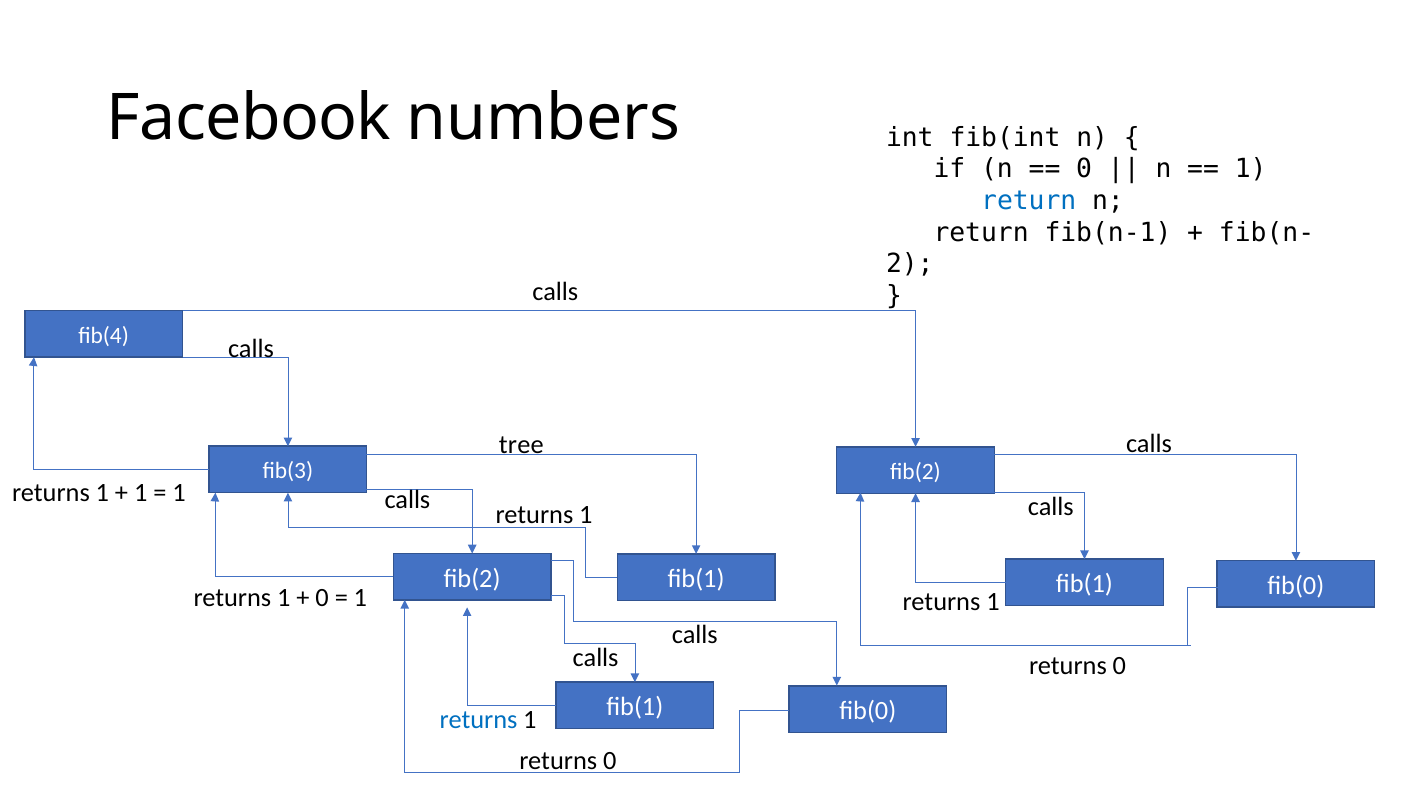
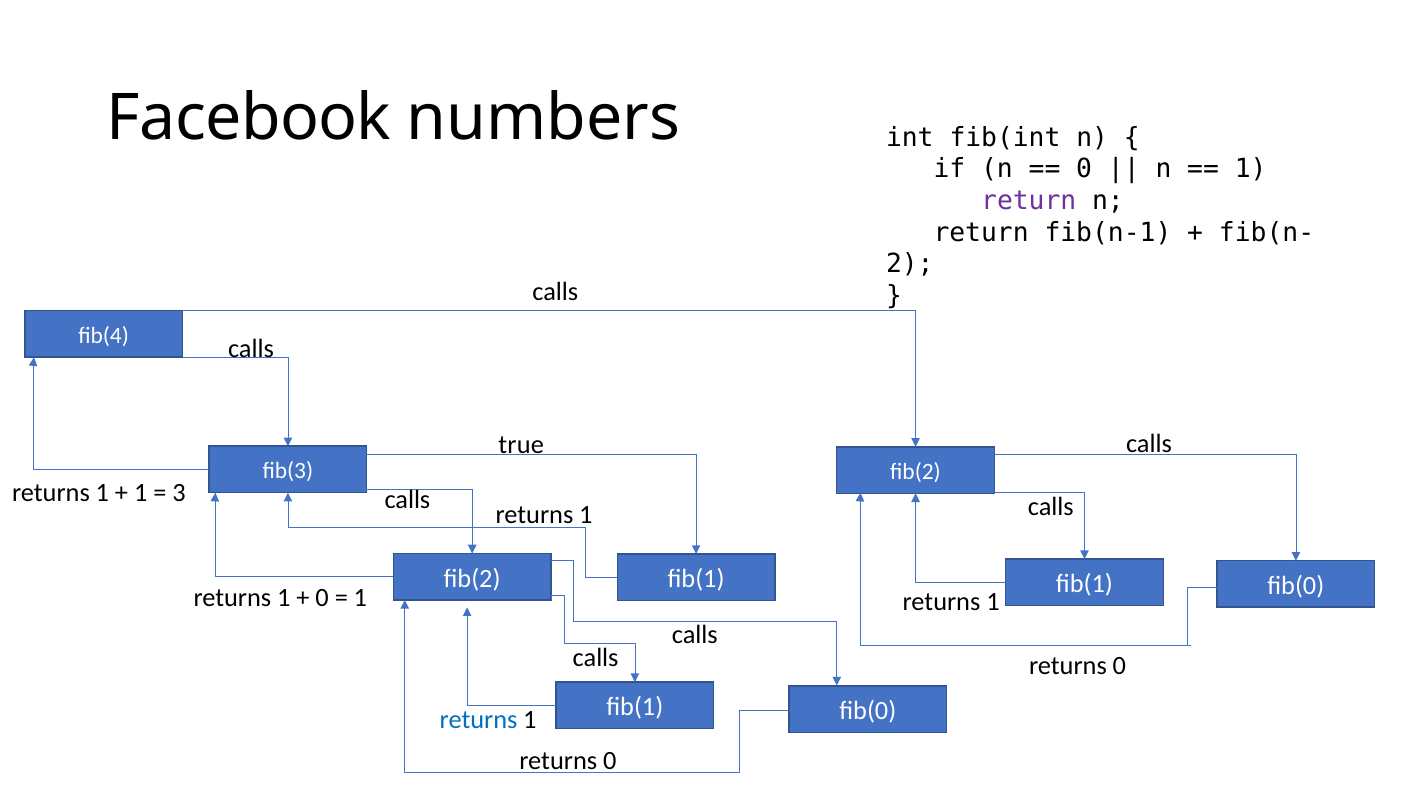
return at (1029, 201) colour: blue -> purple
tree: tree -> true
1 at (179, 492): 1 -> 3
